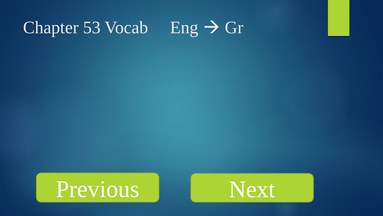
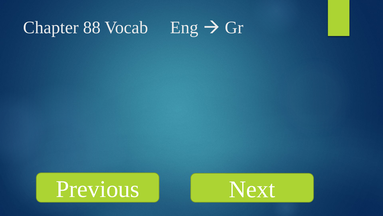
53: 53 -> 88
